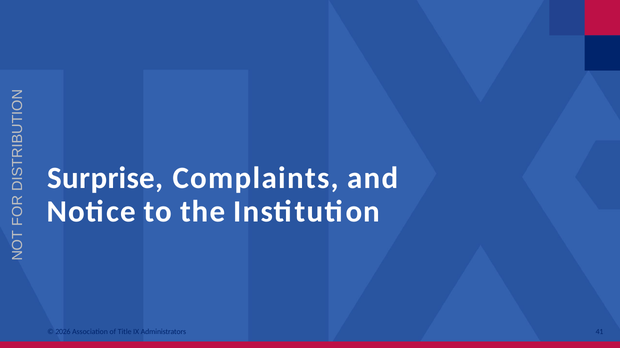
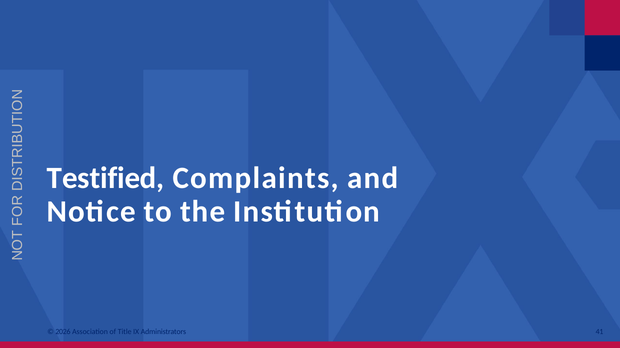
Surprise: Surprise -> Testified
